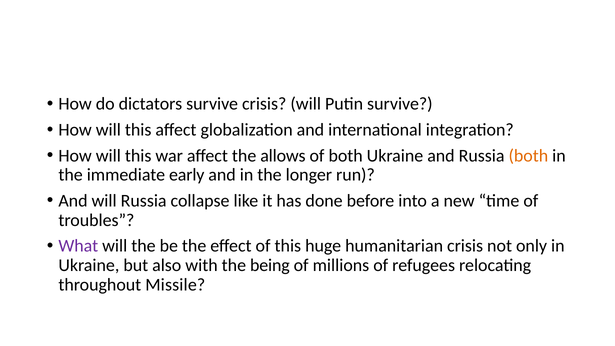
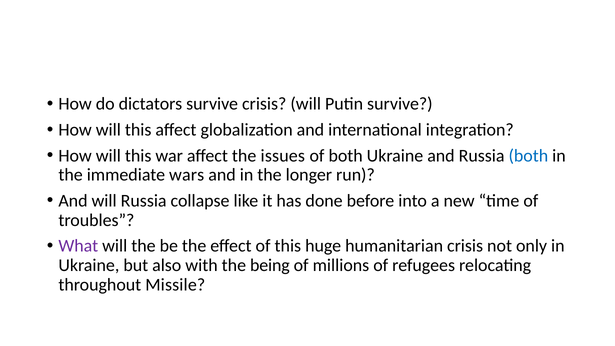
allows: allows -> issues
both at (528, 156) colour: orange -> blue
early: early -> wars
